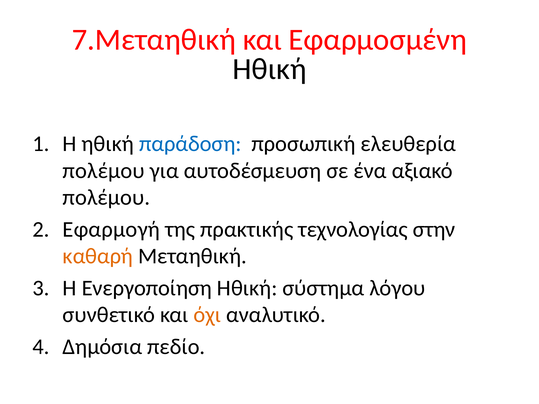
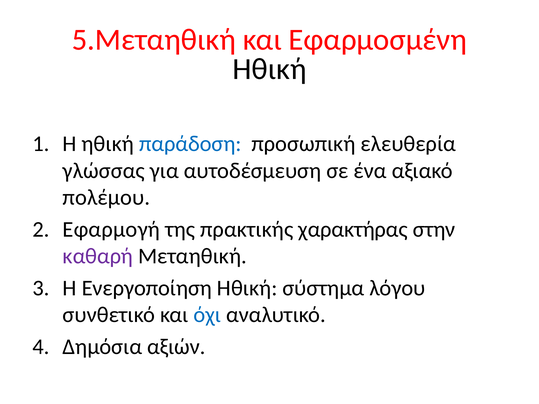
7.Μεταηθική: 7.Μεταηθική -> 5.Μεταηθική
πολέμου at (104, 171): πολέμου -> γλώσσας
τεχνολογίας: τεχνολογίας -> χαρακτήρας
καθαρή colour: orange -> purple
όχι colour: orange -> blue
πεδίο: πεδίο -> αξιών
